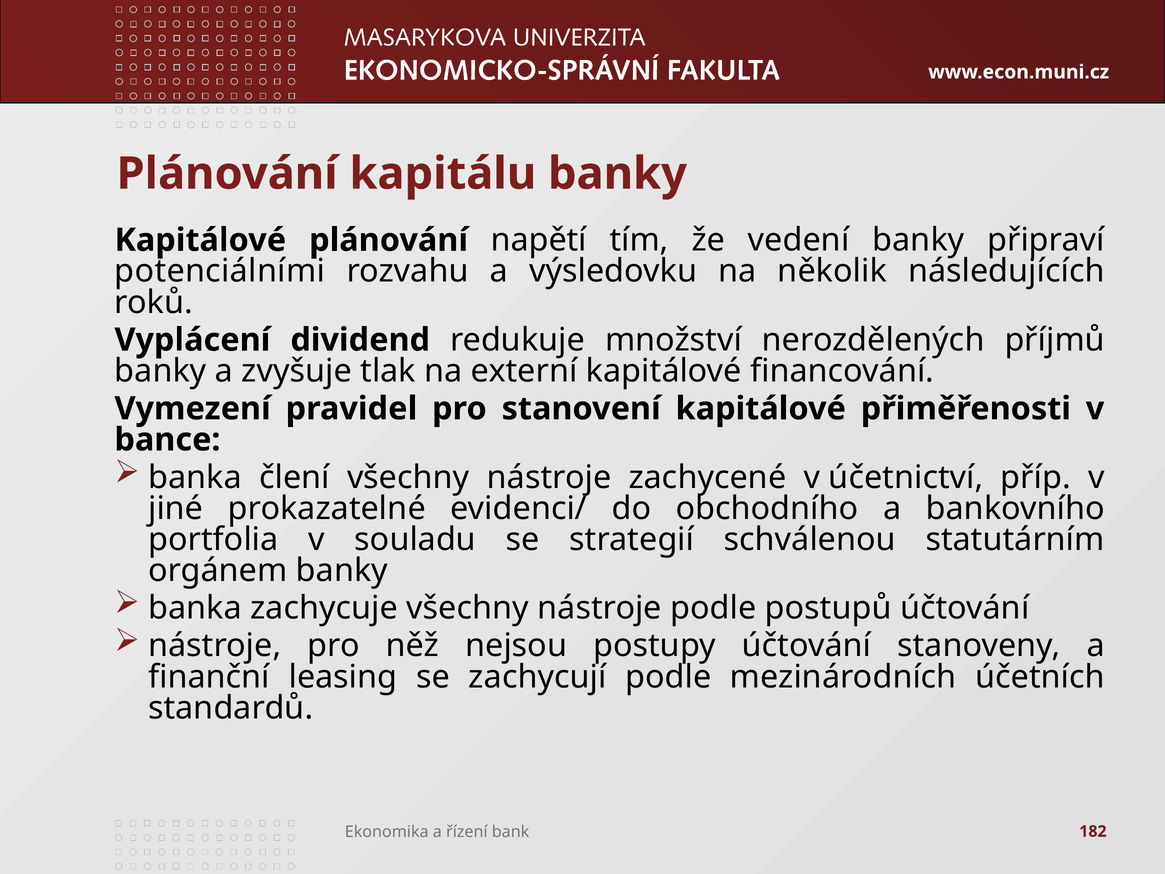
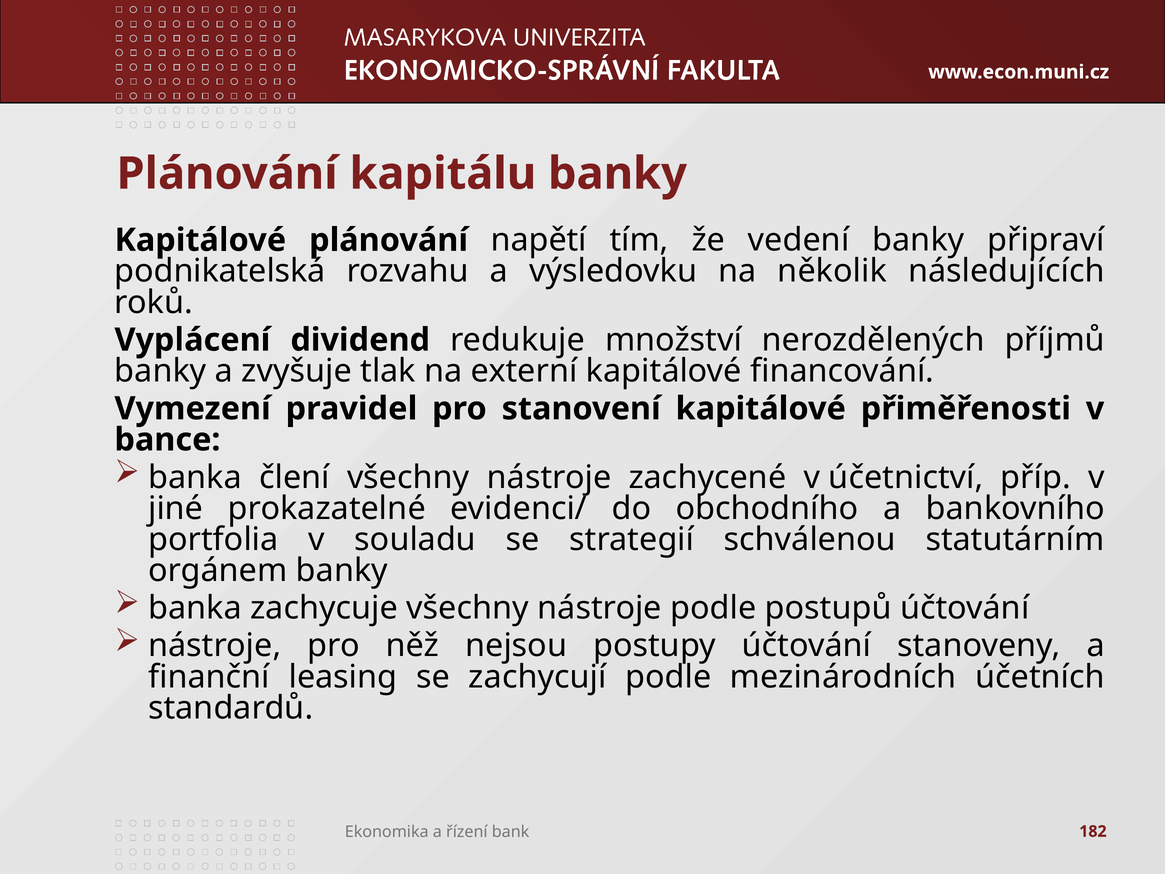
potenciálními: potenciálními -> podnikatelská
